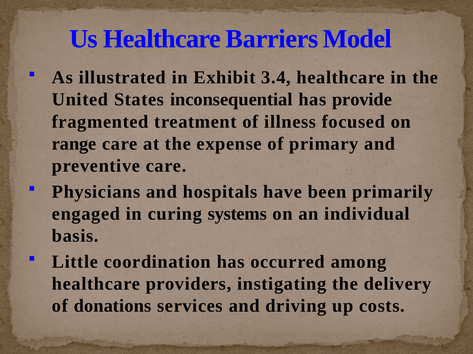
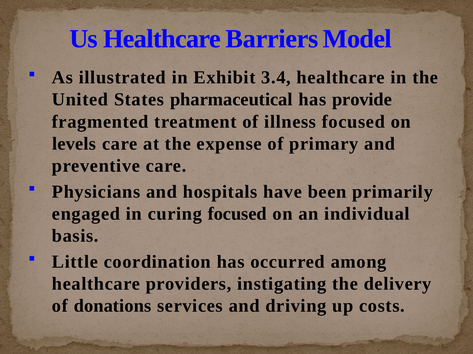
inconsequential: inconsequential -> pharmaceutical
range: range -> levels
curing systems: systems -> focused
